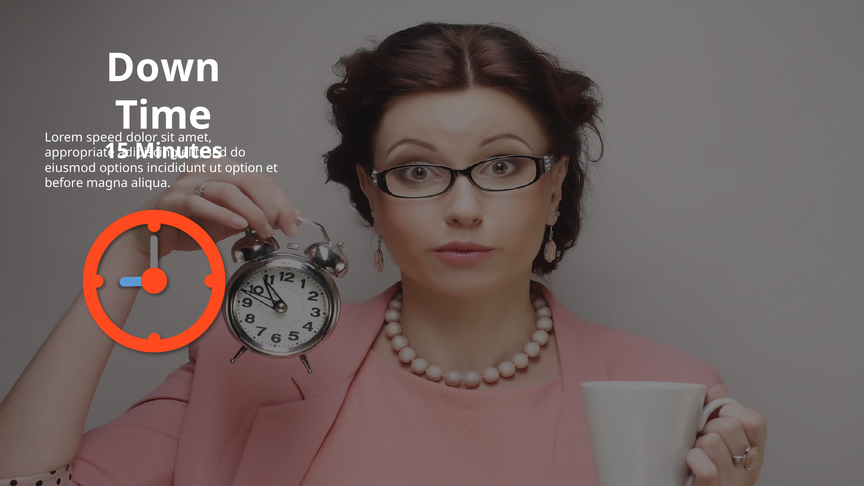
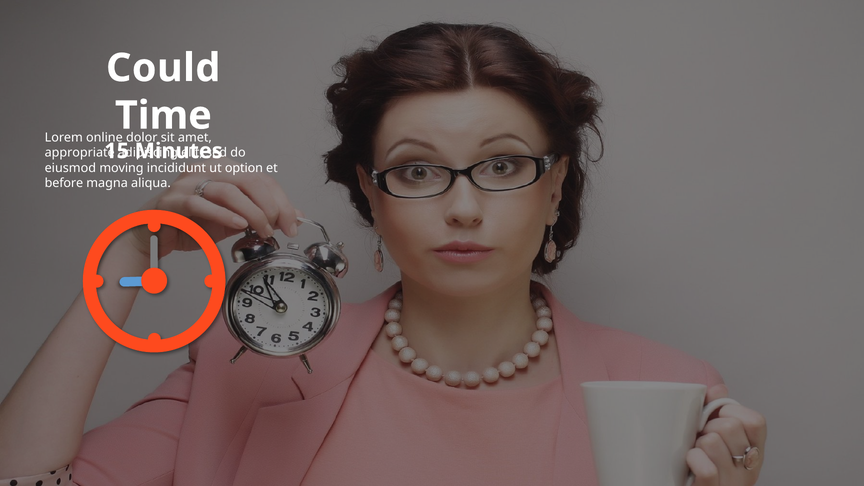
Down: Down -> Could
speed: speed -> online
options: options -> moving
